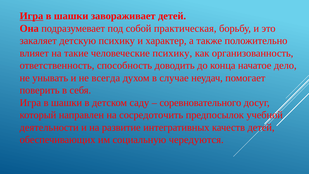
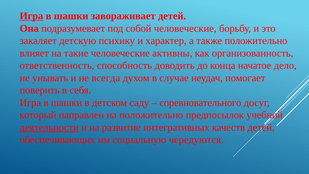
собой практическая: практическая -> человеческие
человеческие психику: психику -> активны
на сосредоточить: сосредоточить -> положительно
деятельности underline: none -> present
